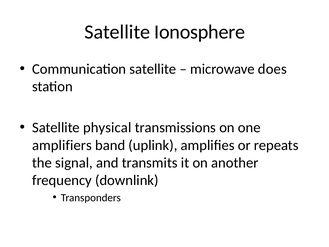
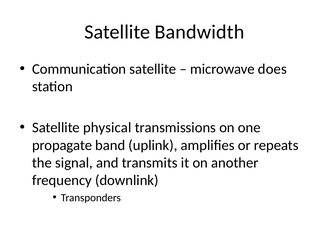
Ionosphere: Ionosphere -> Bandwidth
amplifiers: amplifiers -> propagate
